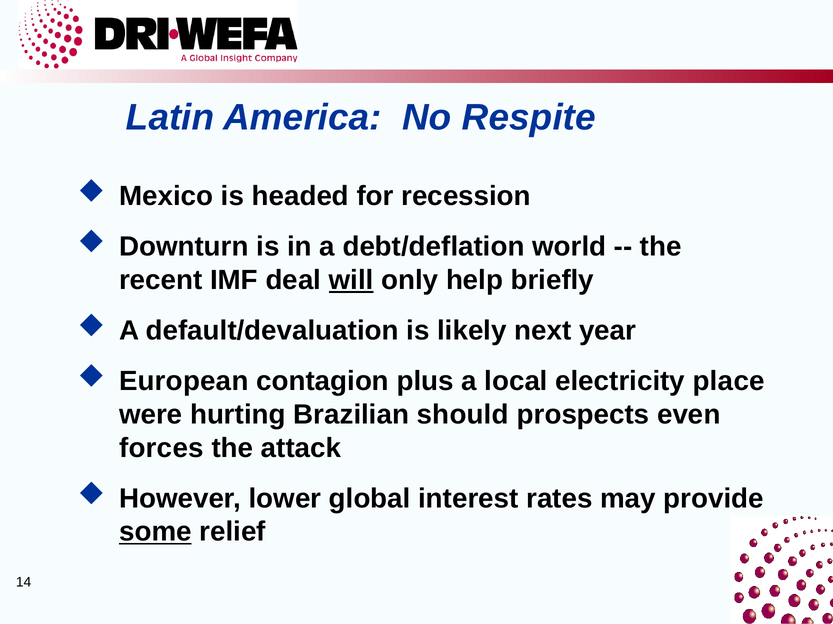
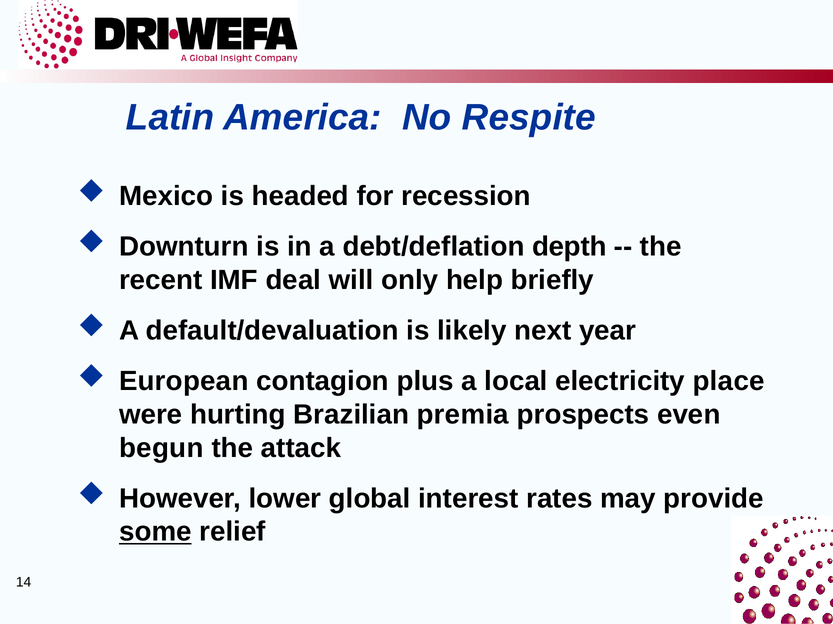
world: world -> depth
will underline: present -> none
should: should -> premia
forces: forces -> begun
